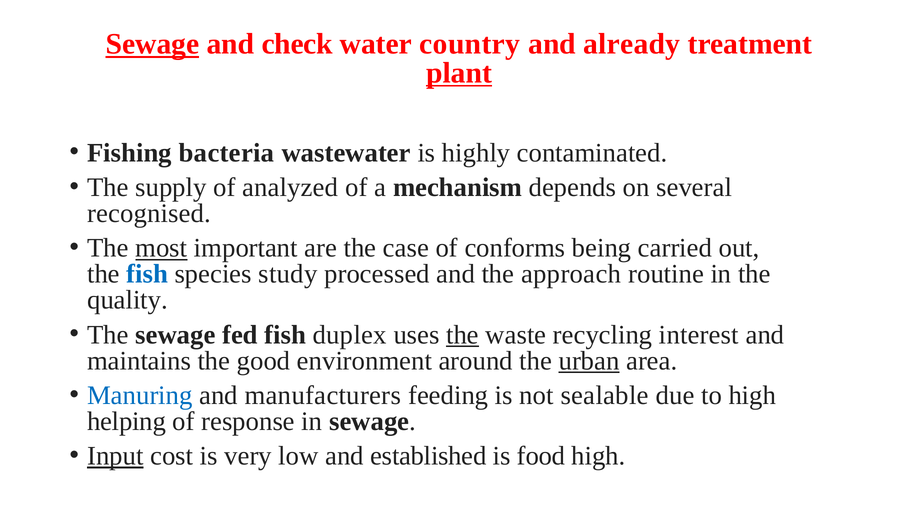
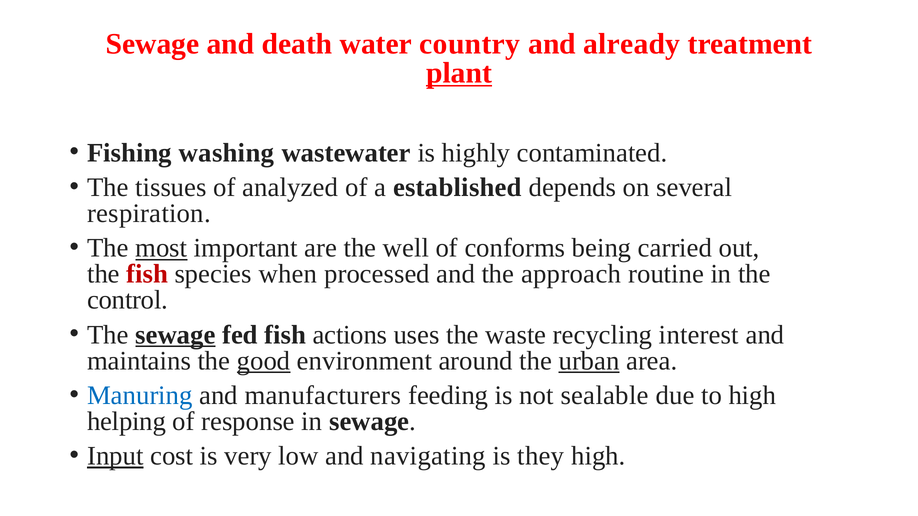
Sewage at (152, 44) underline: present -> none
check: check -> death
bacteria: bacteria -> washing
supply: supply -> tissues
mechanism: mechanism -> established
recognised: recognised -> respiration
case: case -> well
fish at (147, 274) colour: blue -> red
study: study -> when
quality: quality -> control
sewage at (175, 335) underline: none -> present
duplex: duplex -> actions
the at (463, 335) underline: present -> none
good underline: none -> present
established: established -> navigating
food: food -> they
